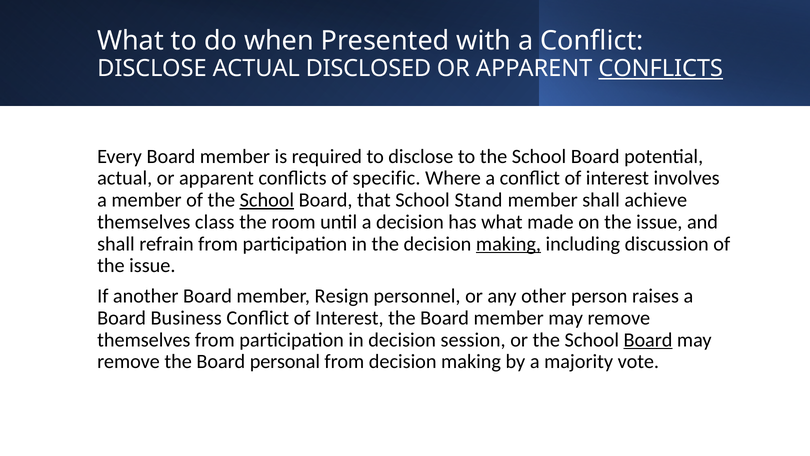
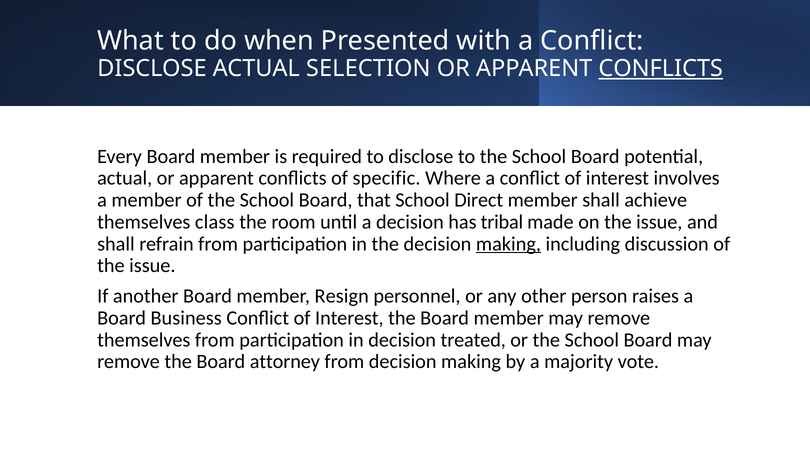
DISCLOSED: DISCLOSED -> SELECTION
School at (267, 200) underline: present -> none
Stand: Stand -> Direct
has what: what -> tribal
session: session -> treated
Board at (648, 340) underline: present -> none
personal: personal -> attorney
